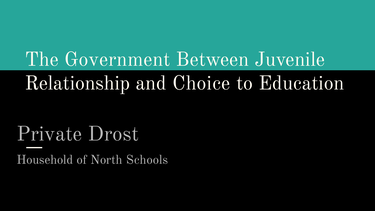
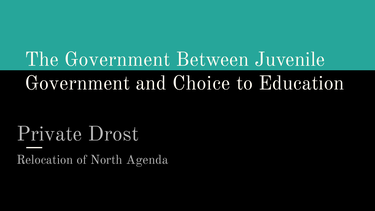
Relationship at (77, 83): Relationship -> Government
Household: Household -> Relocation
Schools: Schools -> Agenda
